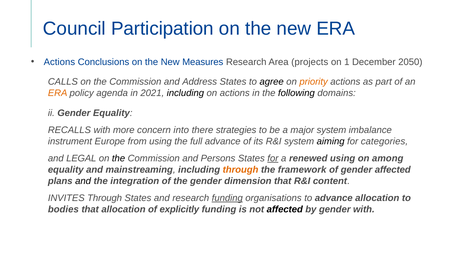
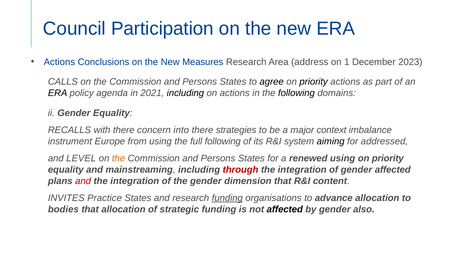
projects: projects -> address
2050: 2050 -> 2023
Address at (200, 82): Address -> Persons
priority at (314, 82) colour: orange -> black
ERA at (58, 93) colour: orange -> black
with more: more -> there
major system: system -> context
full advance: advance -> following
categories: categories -> addressed
LEGAL: LEGAL -> LEVEL
the at (119, 158) colour: black -> orange
for at (273, 158) underline: present -> none
among at (388, 158): among -> priority
through at (241, 170) colour: orange -> red
framework at (302, 170): framework -> integration
and at (83, 181) colour: black -> red
INVITES Through: Through -> Practice
explicitly: explicitly -> strategic
gender with: with -> also
